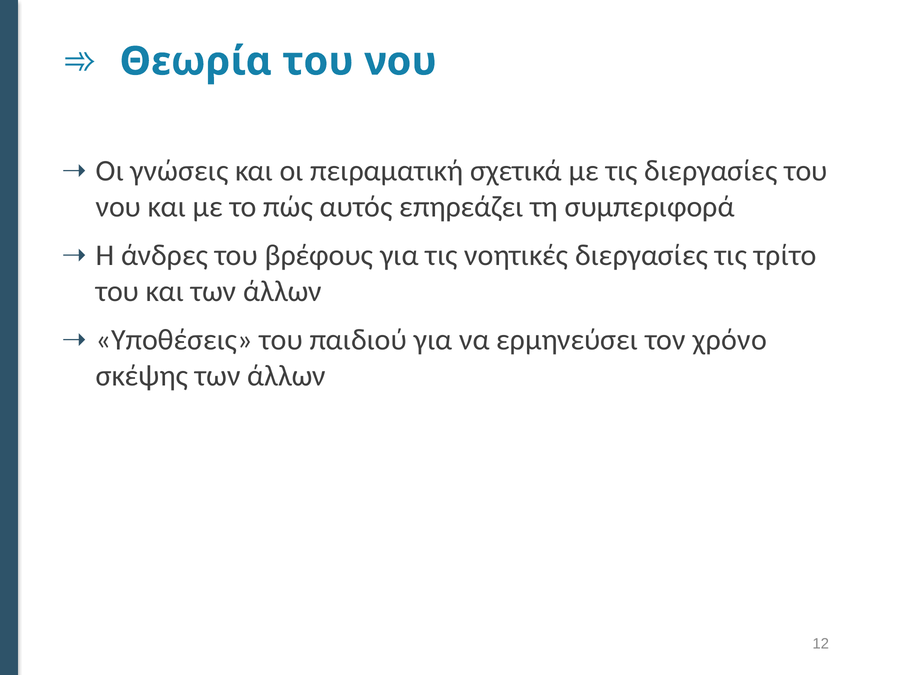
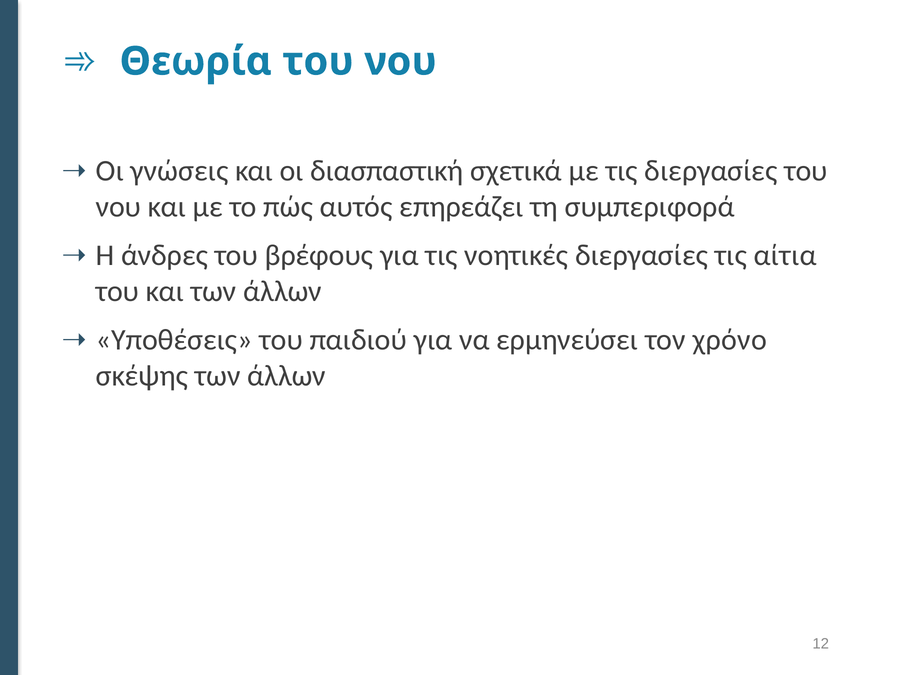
πειραματική: πειραματική -> διασπαστική
τρίτο: τρίτο -> αίτια
